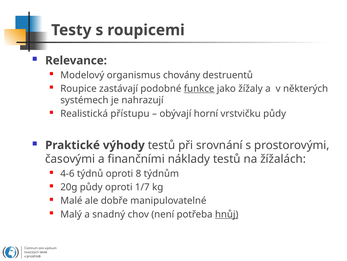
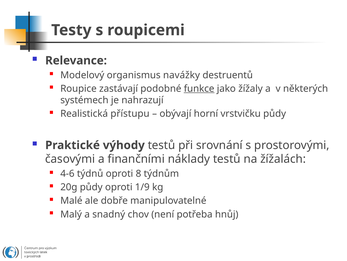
chovány: chovány -> navážky
1/7: 1/7 -> 1/9
hnůj underline: present -> none
